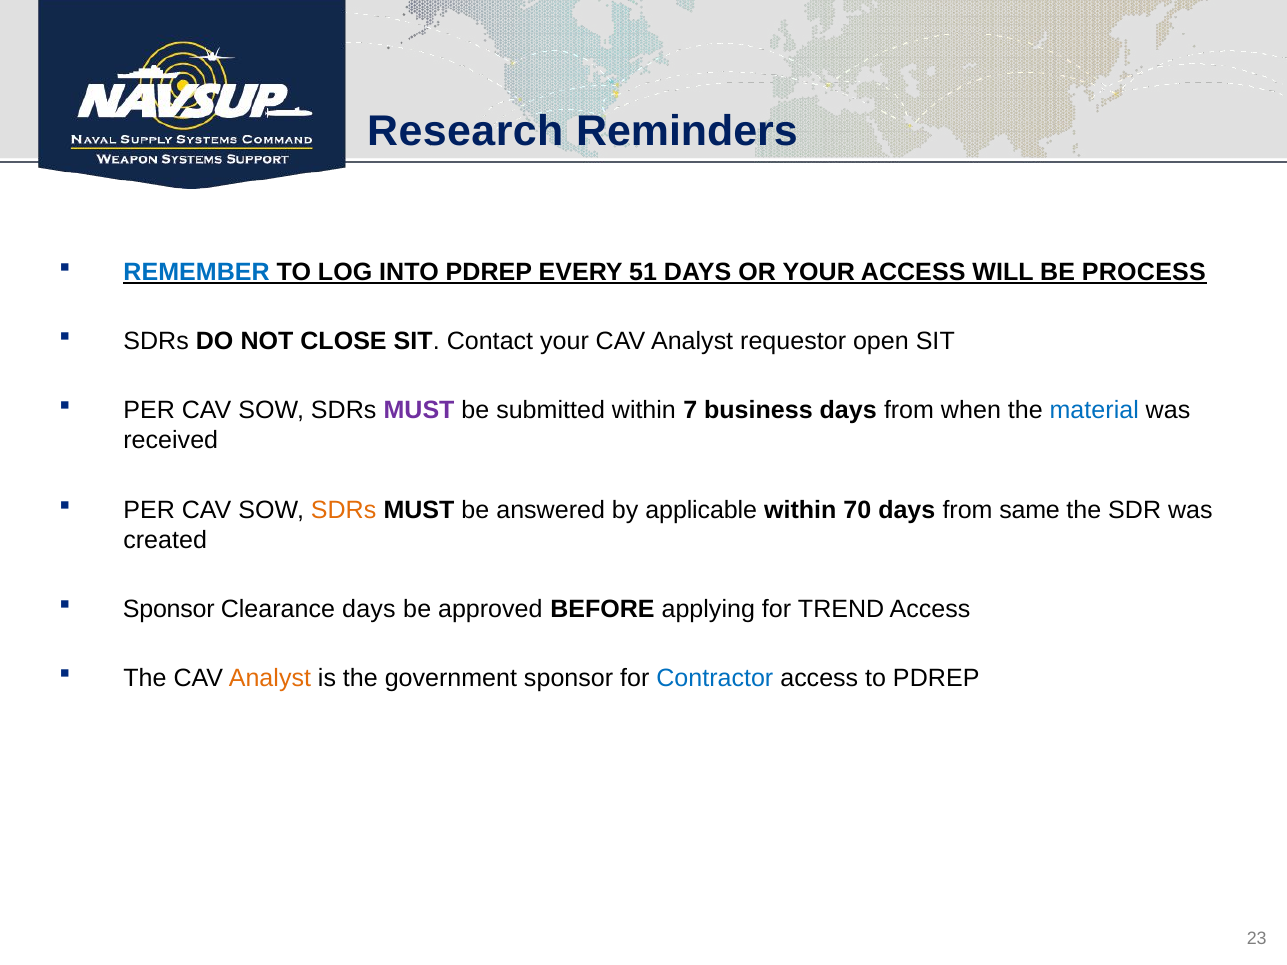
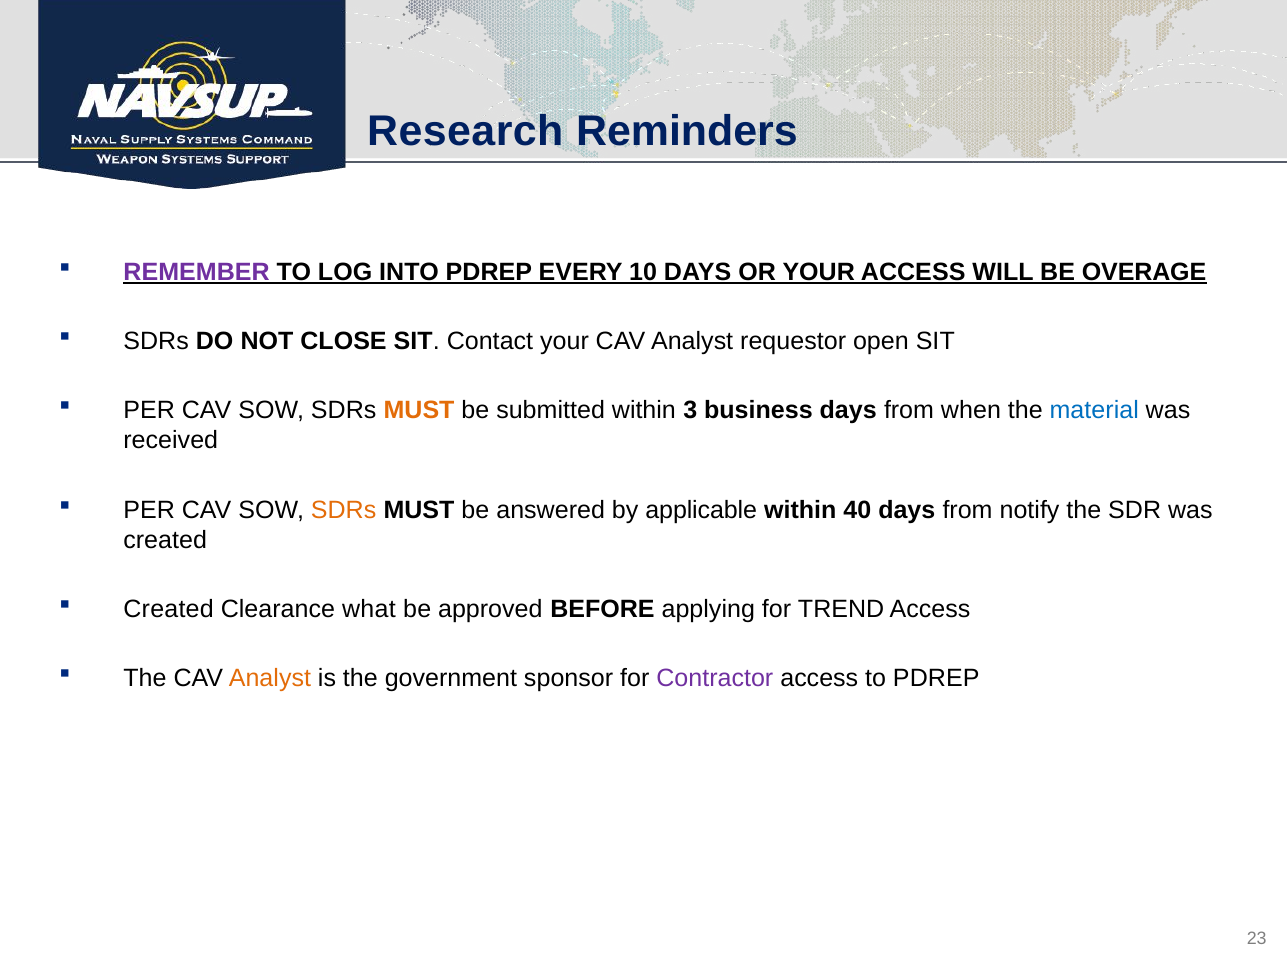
REMEMBER colour: blue -> purple
51: 51 -> 10
PROCESS: PROCESS -> OVERAGE
MUST at (419, 411) colour: purple -> orange
7: 7 -> 3
70: 70 -> 40
same: same -> notify
Sponsor at (169, 610): Sponsor -> Created
Clearance days: days -> what
Contractor colour: blue -> purple
